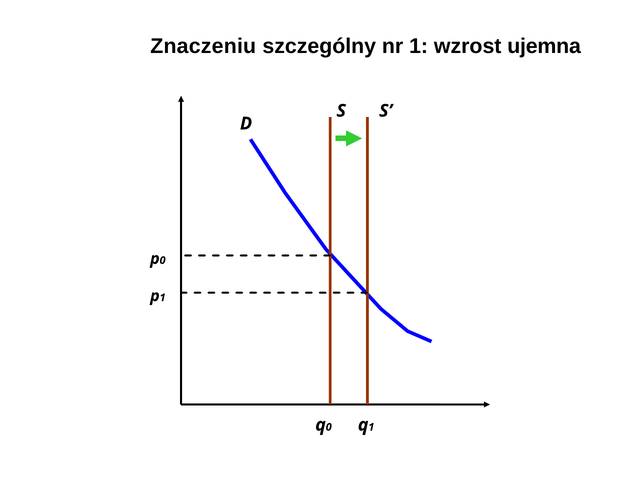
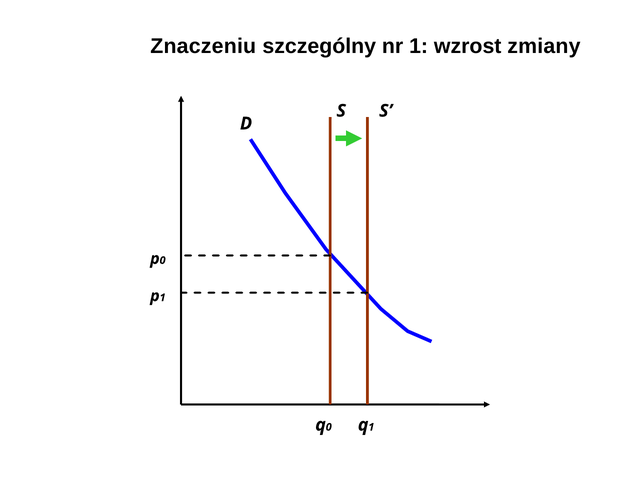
ujemna: ujemna -> zmiany
